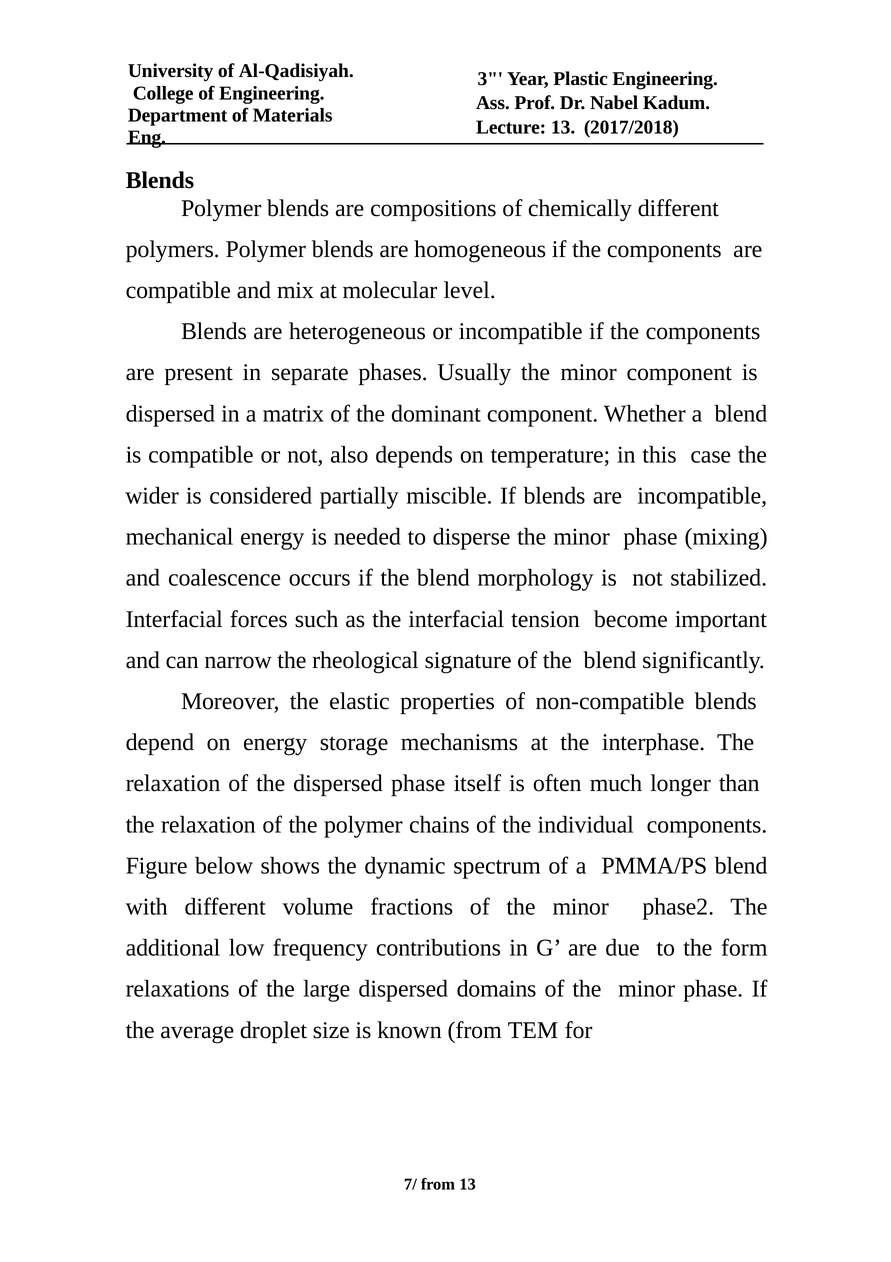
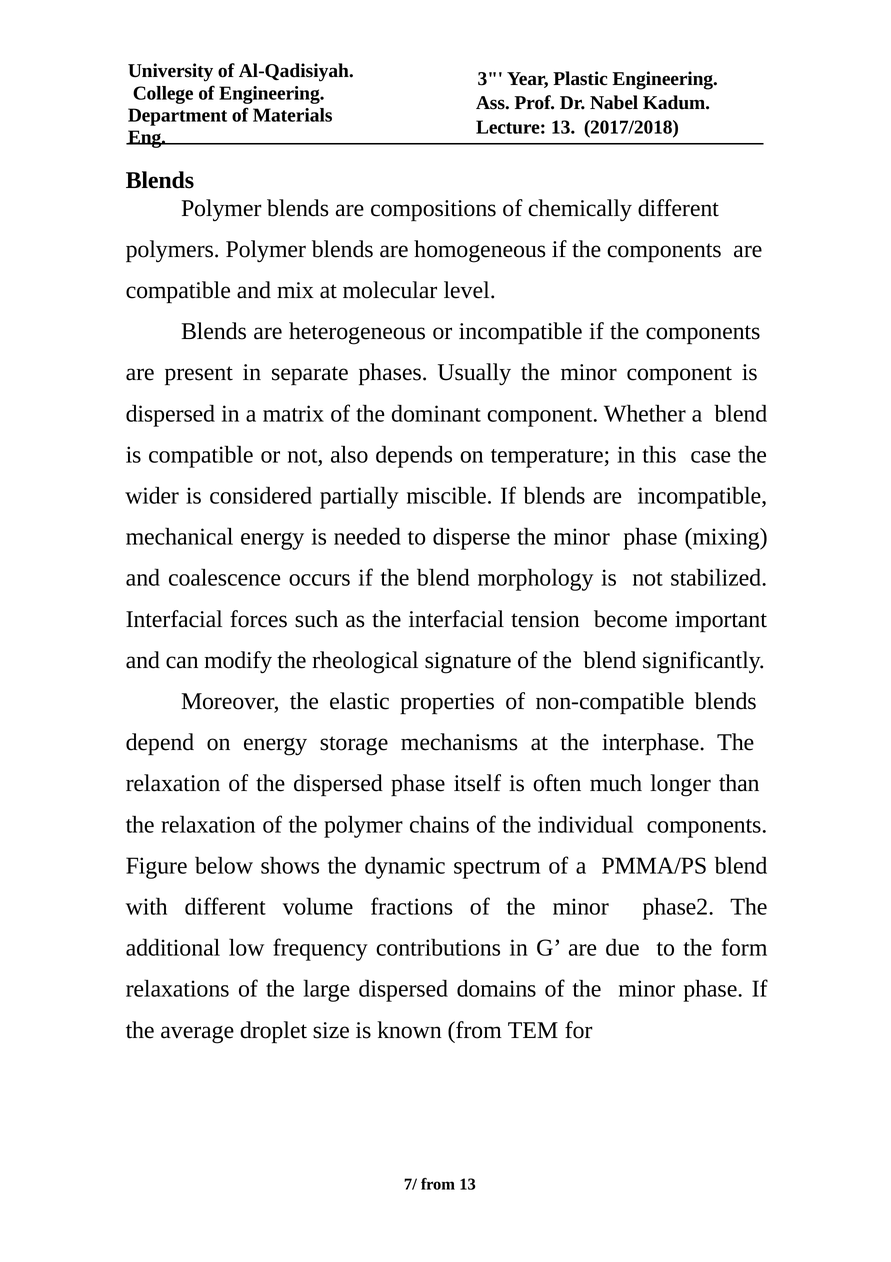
narrow: narrow -> modify
